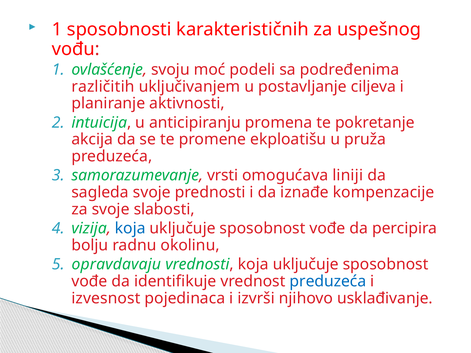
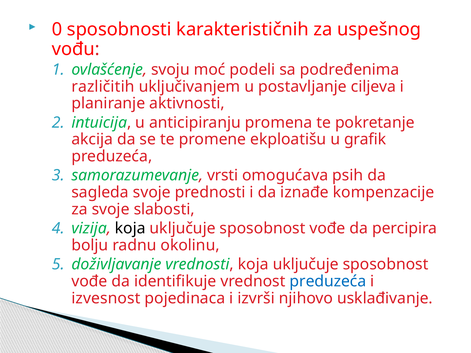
1 at (57, 29): 1 -> 0
pruža: pruža -> grafik
liniji: liniji -> psih
koja at (130, 229) colour: blue -> black
opravdavaju: opravdavaju -> doživljavanje
